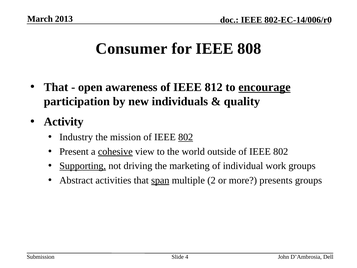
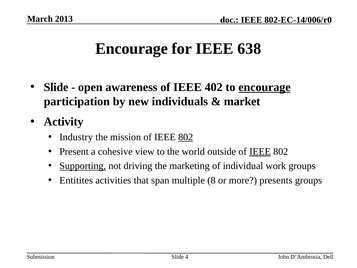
Consumer at (131, 49): Consumer -> Encourage
808: 808 -> 638
That at (56, 87): That -> Slide
812: 812 -> 402
quality: quality -> market
cohesive underline: present -> none
IEEE at (260, 151) underline: none -> present
Abstract: Abstract -> Entitites
span underline: present -> none
2: 2 -> 8
